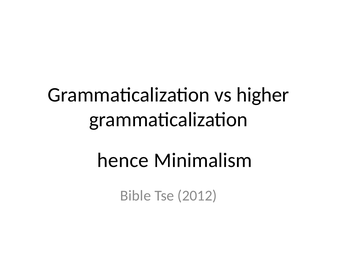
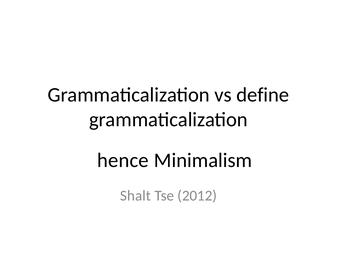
higher: higher -> define
Bible: Bible -> Shalt
